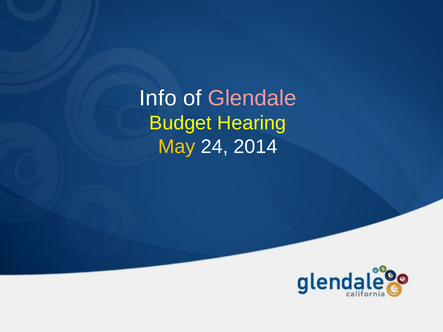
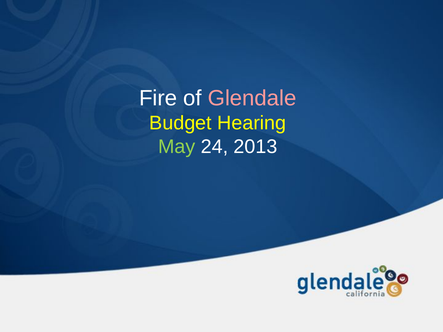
Info: Info -> Fire
May colour: yellow -> light green
2014: 2014 -> 2013
